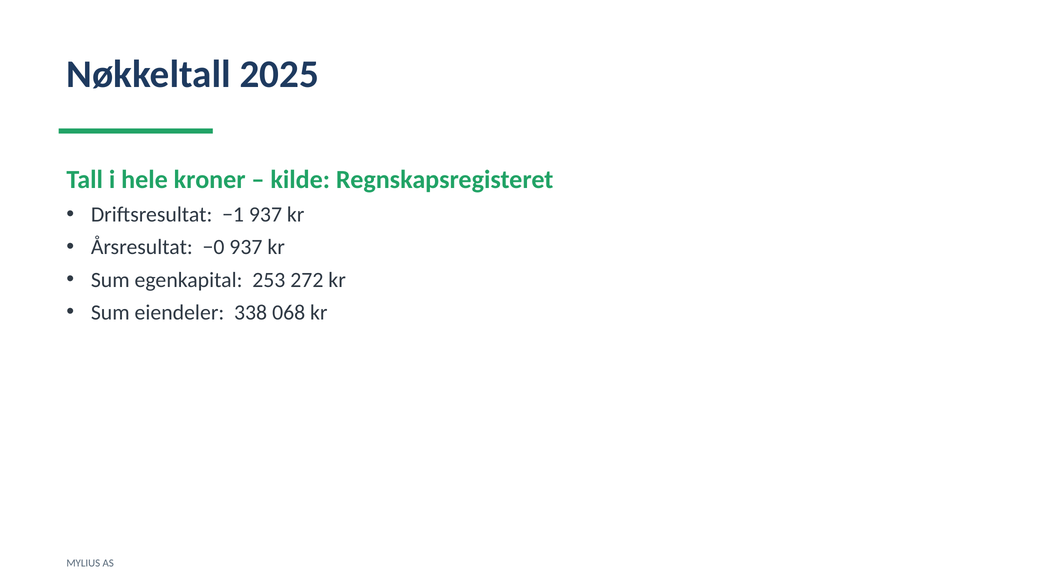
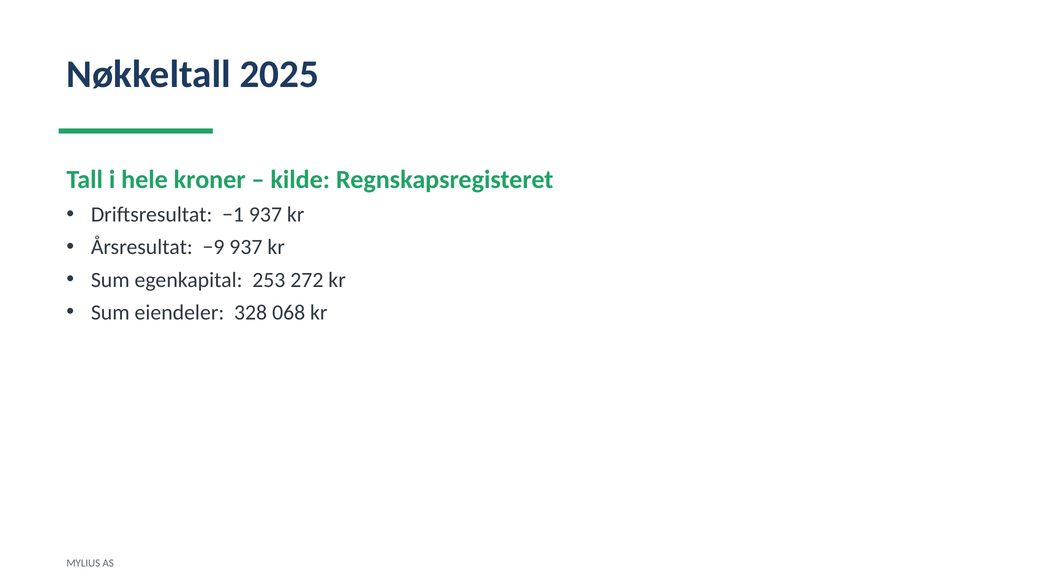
−0: −0 -> −9
338: 338 -> 328
